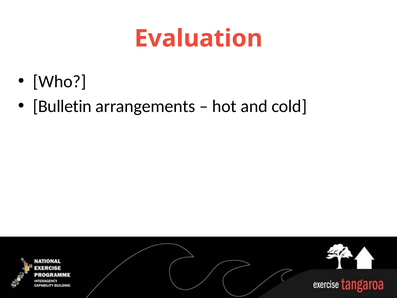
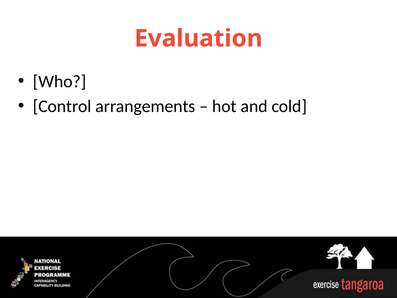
Bulletin: Bulletin -> Control
